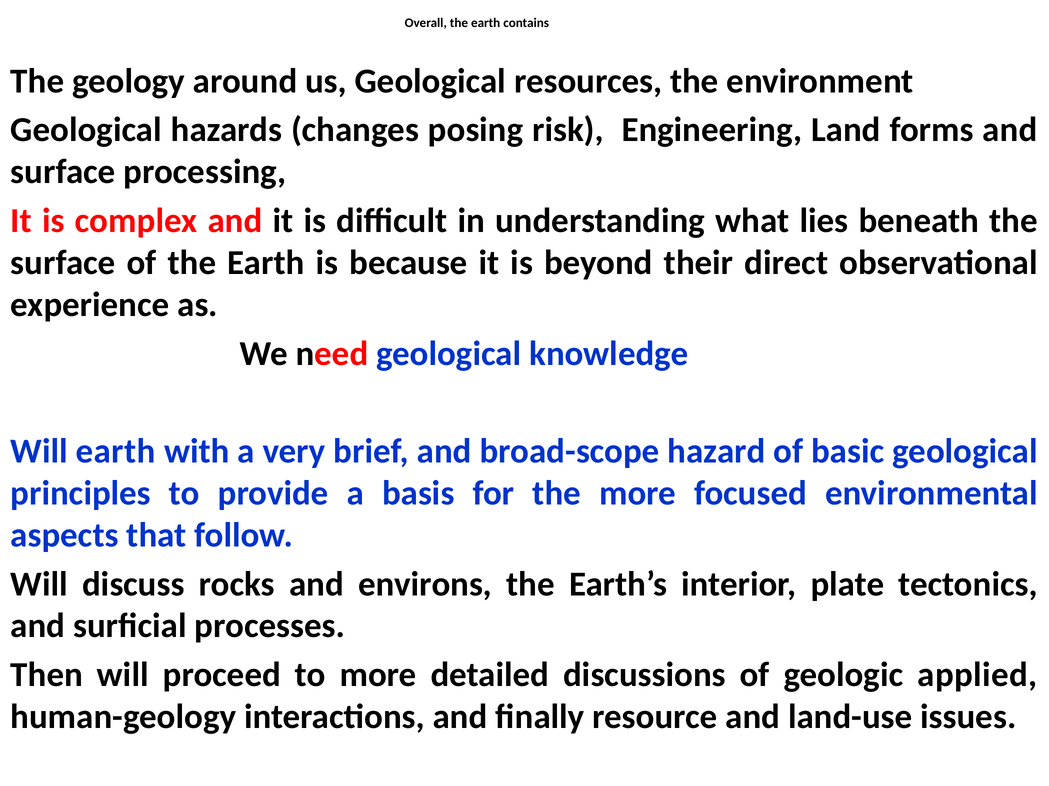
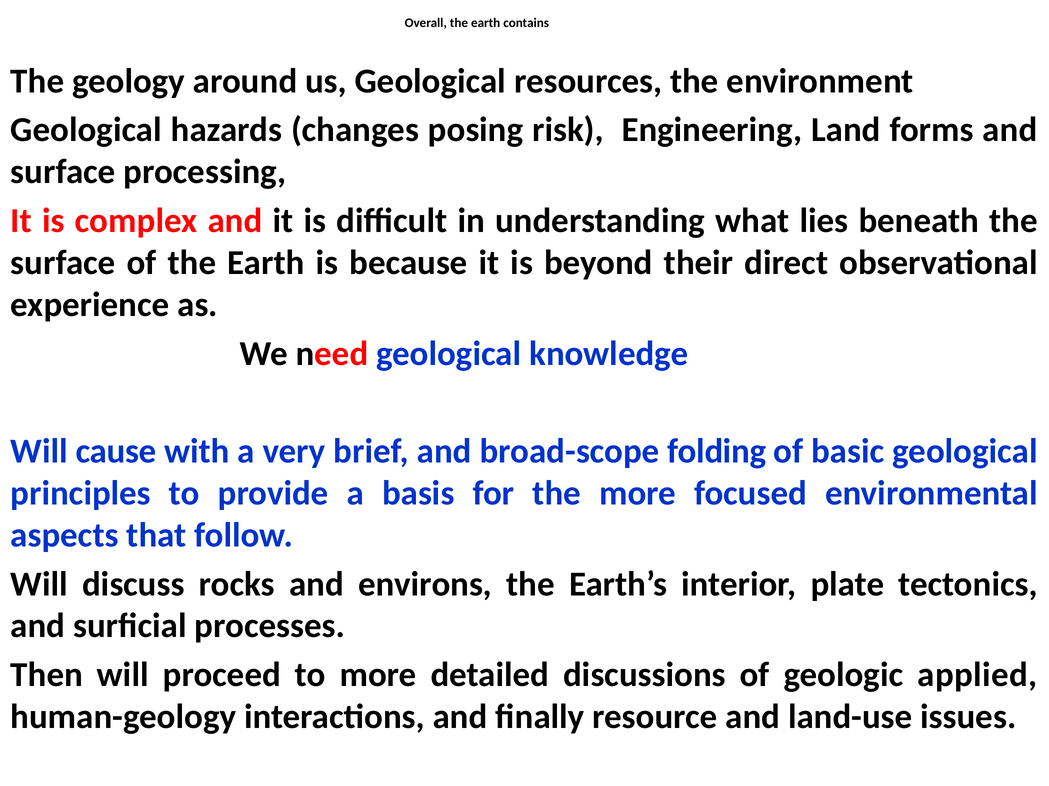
Will earth: earth -> cause
hazard: hazard -> folding
